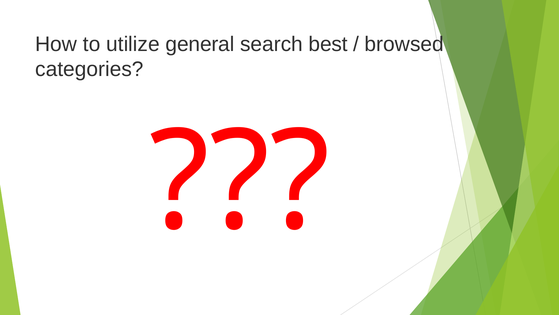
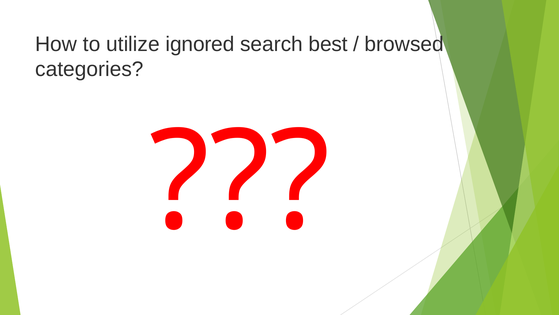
general: general -> ignored
